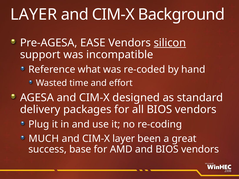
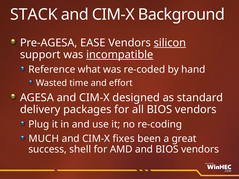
LAYER at (34, 14): LAYER -> STACK
incompatible underline: none -> present
CIM-X layer: layer -> fixes
base: base -> shell
